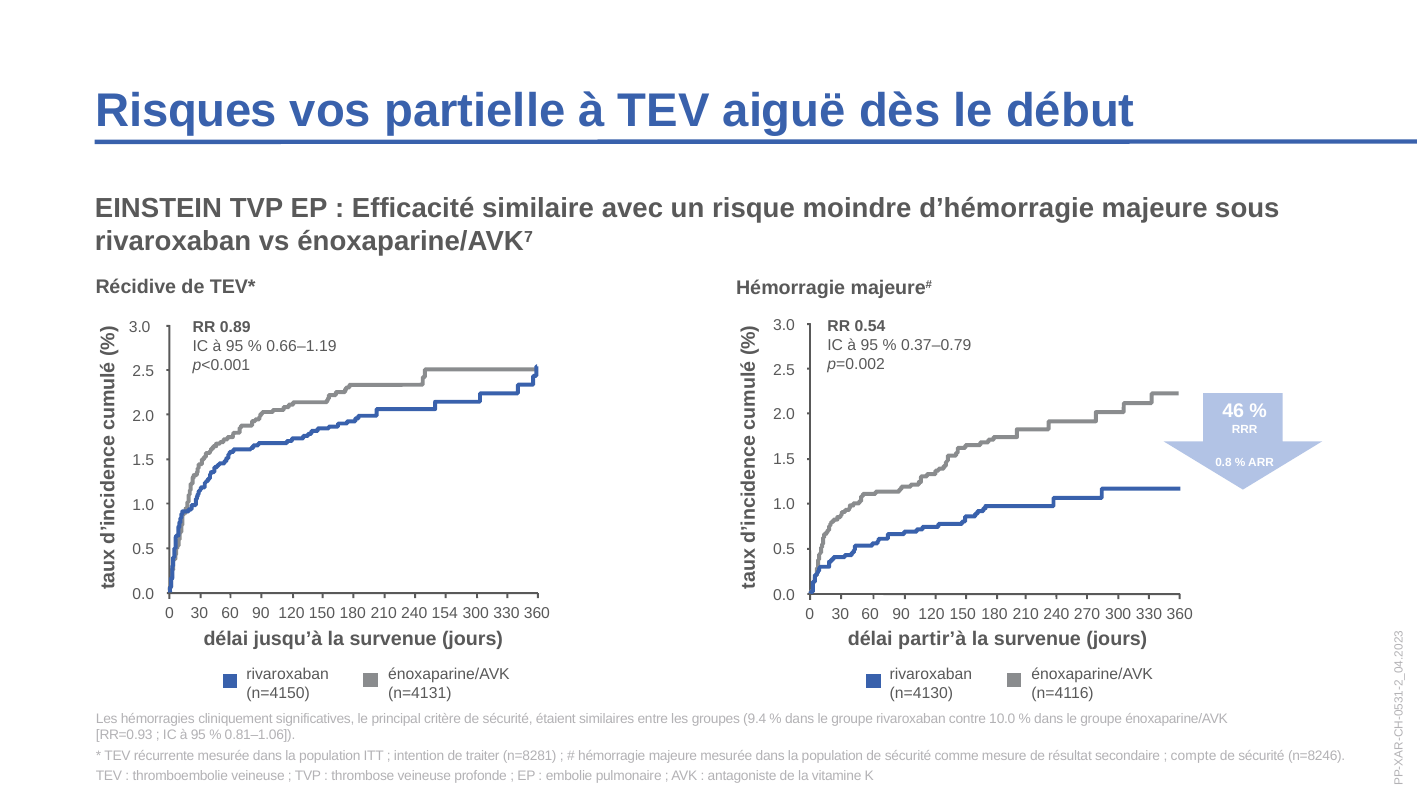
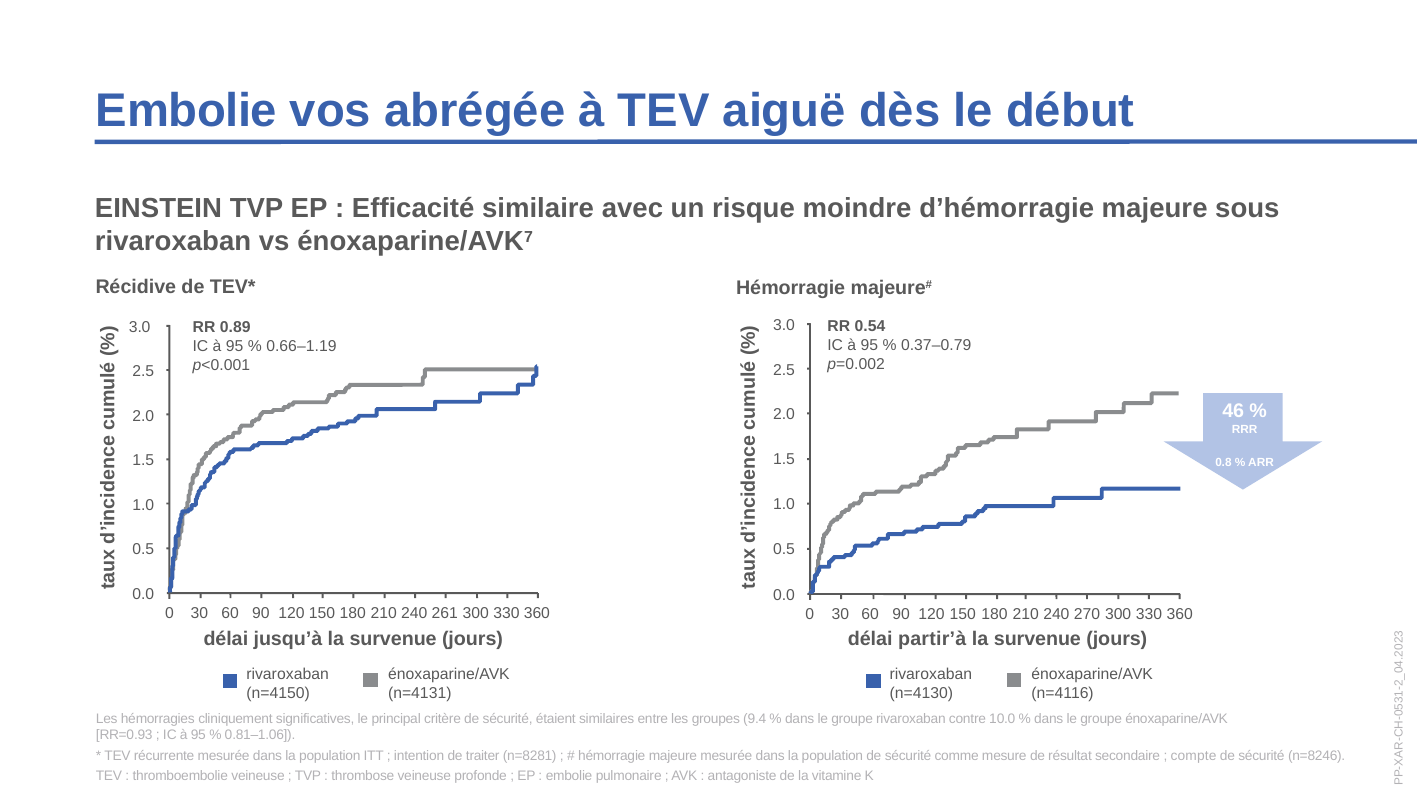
Risques at (187, 111): Risques -> Embolie
partielle: partielle -> abrégée
154: 154 -> 261
